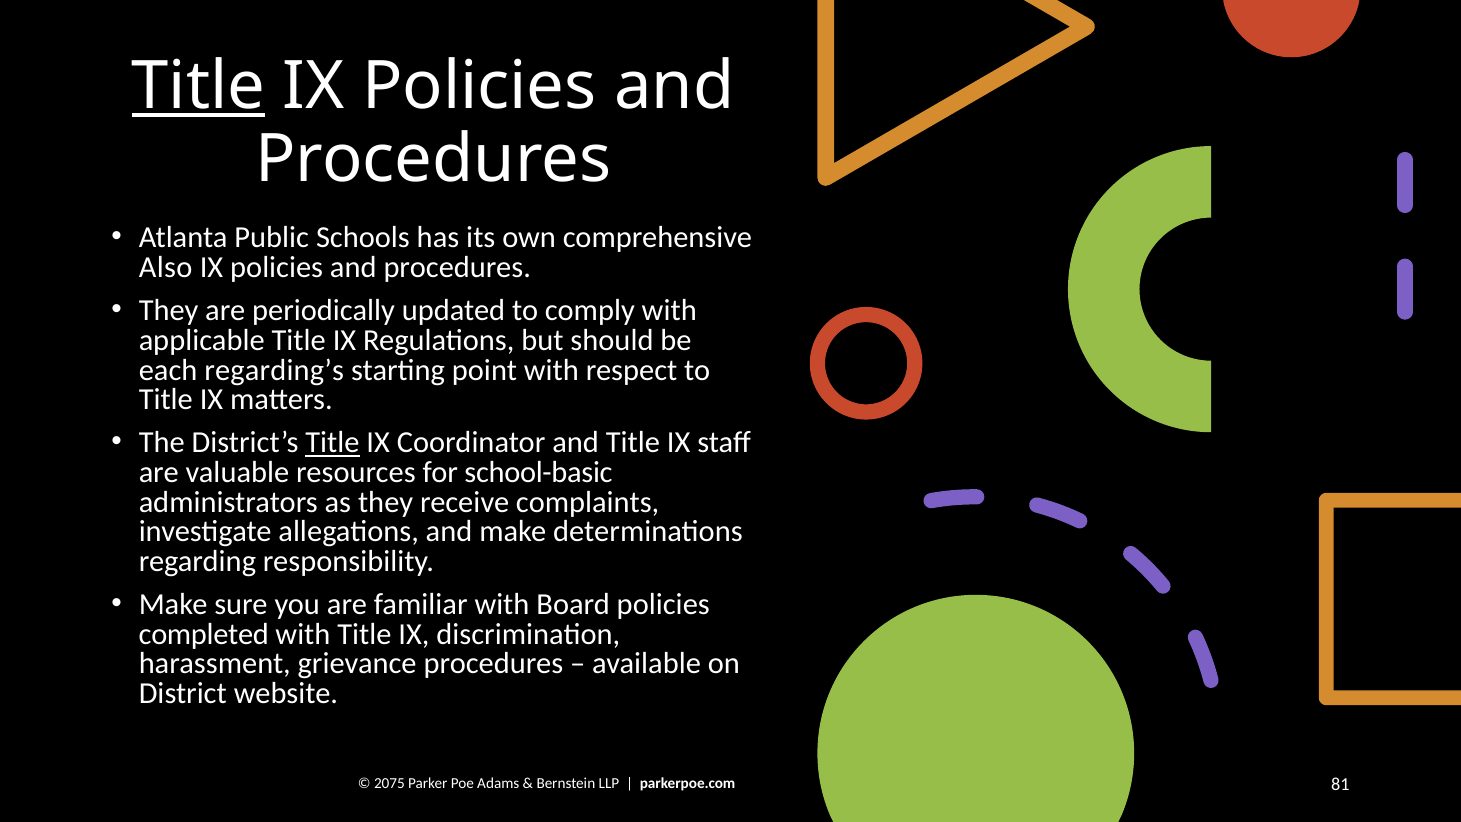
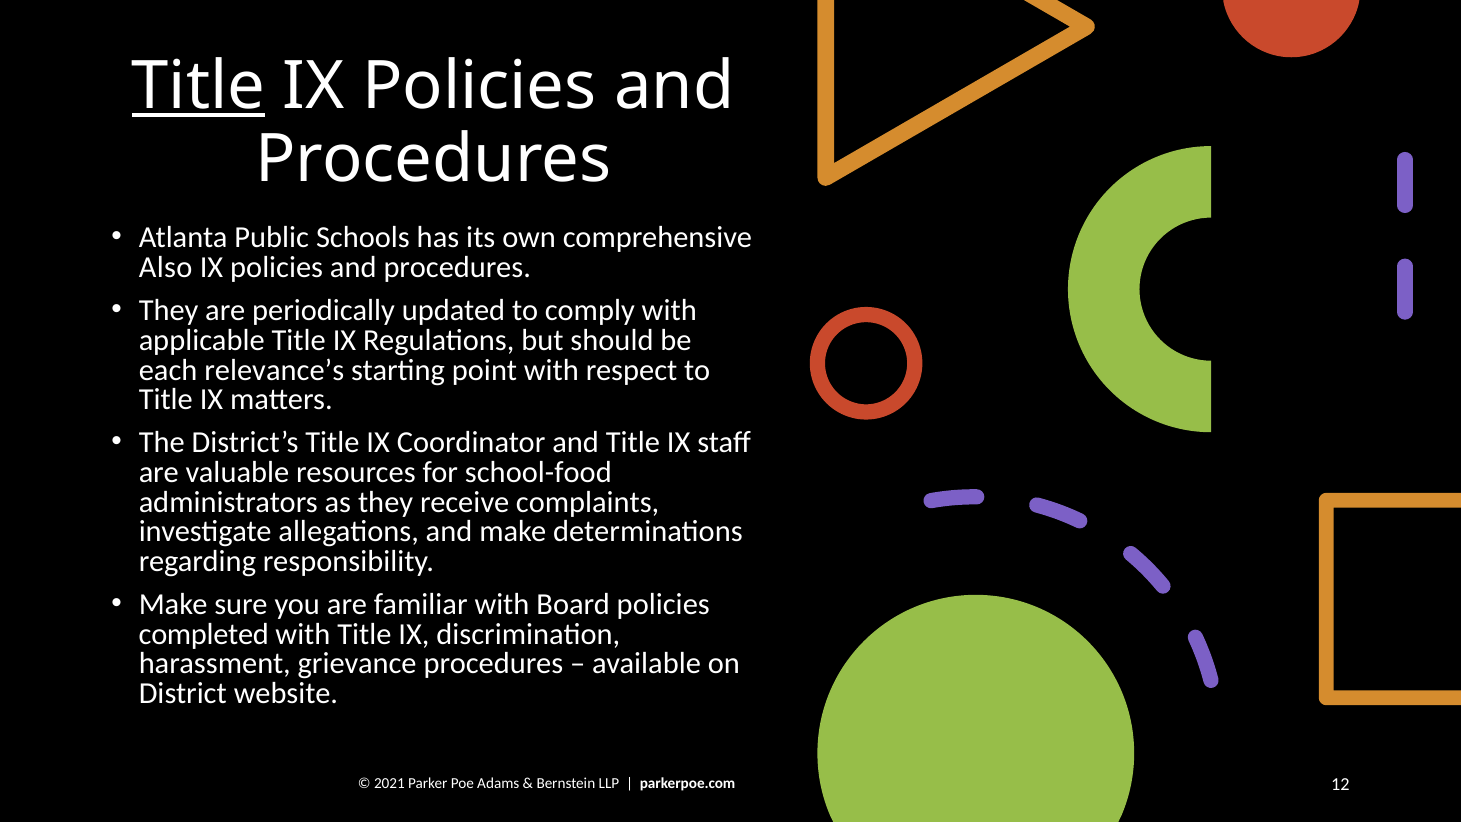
regarding’s: regarding’s -> relevance’s
Title at (332, 443) underline: present -> none
school-basic: school-basic -> school-food
2075: 2075 -> 2021
81: 81 -> 12
